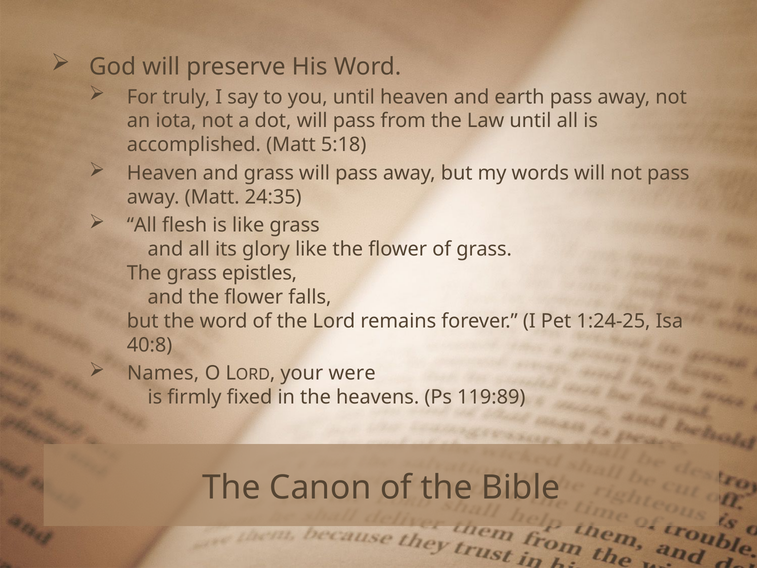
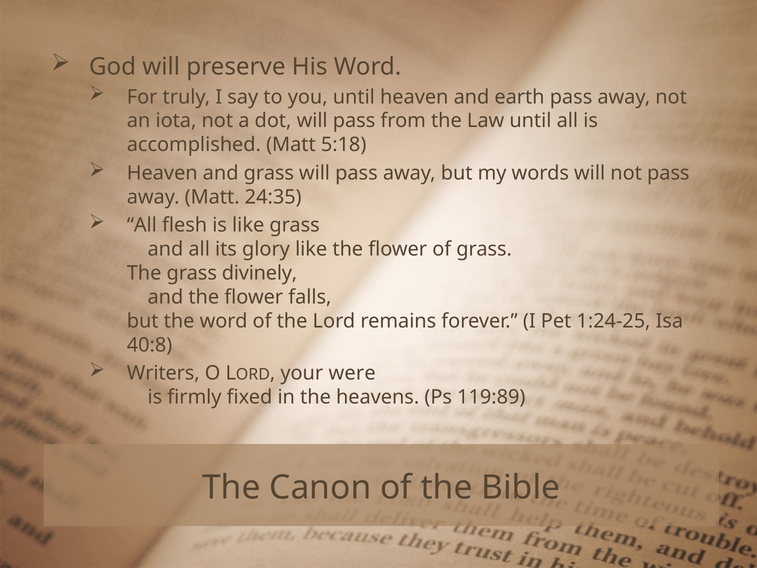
epistles: epistles -> divinely
Names: Names -> Writers
